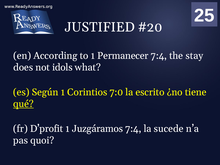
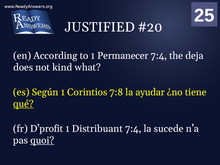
stay: stay -> deja
idols: idols -> kind
7:0: 7:0 -> 7:8
escrito: escrito -> ayudar
Juzgáramos: Juzgáramos -> Distribuant
quoi underline: none -> present
